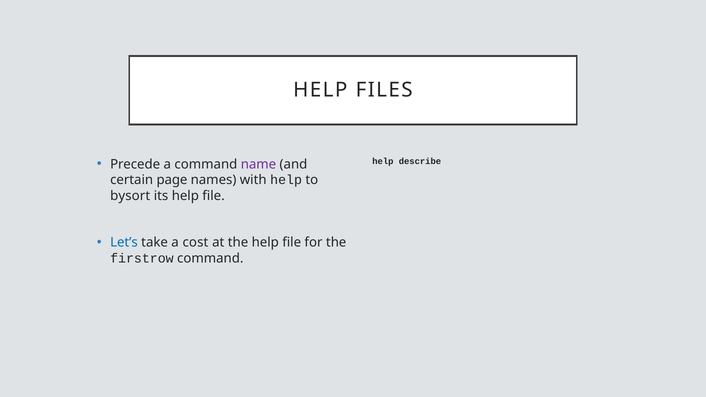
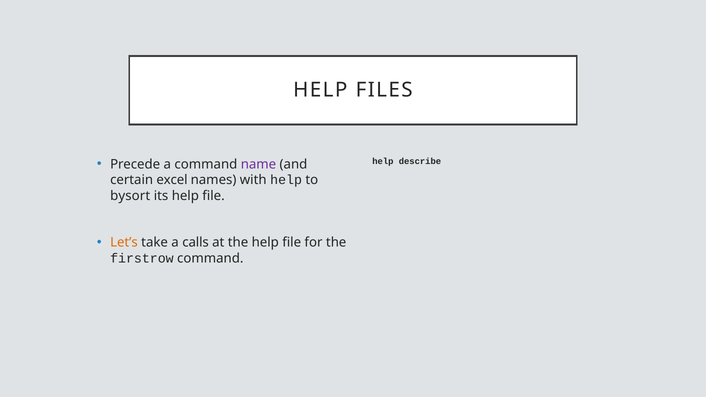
page: page -> excel
Let’s colour: blue -> orange
cost: cost -> calls
